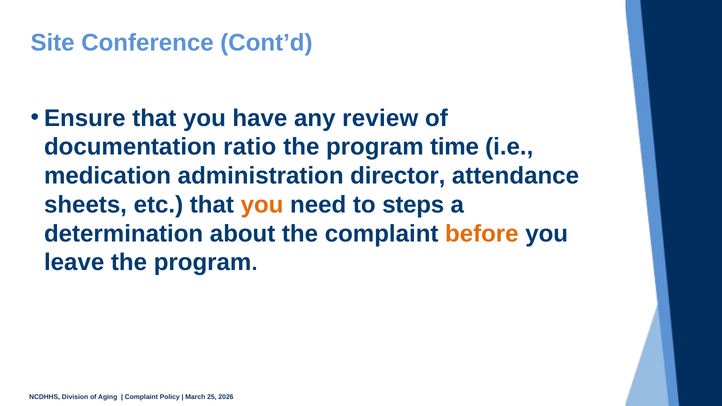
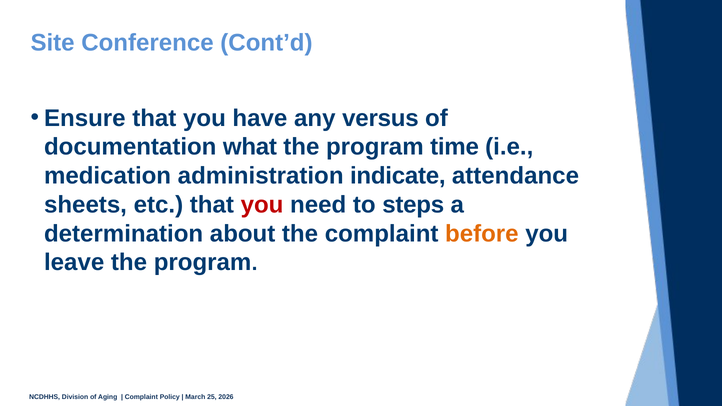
review: review -> versus
ratio: ratio -> what
director: director -> indicate
you at (262, 205) colour: orange -> red
